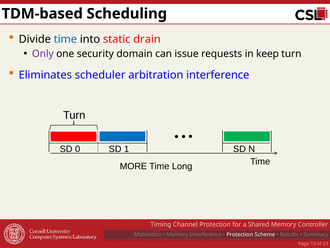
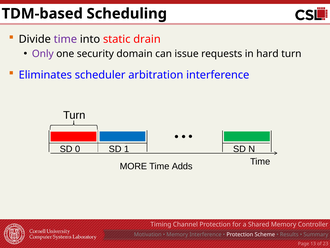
time at (65, 39) colour: blue -> purple
keep: keep -> hard
Long: Long -> Adds
